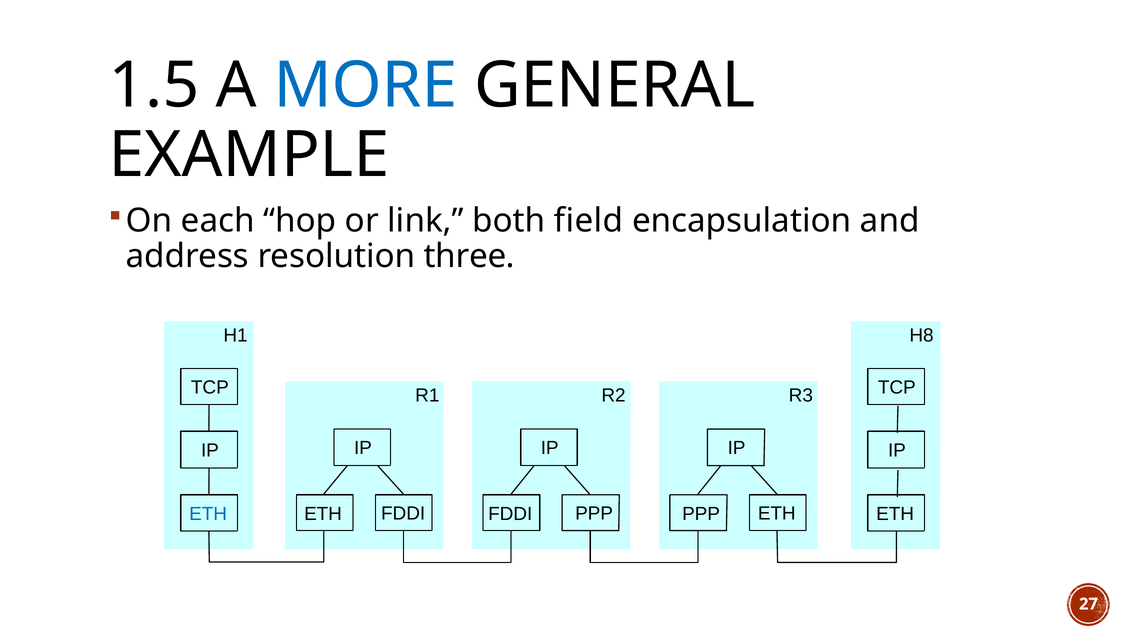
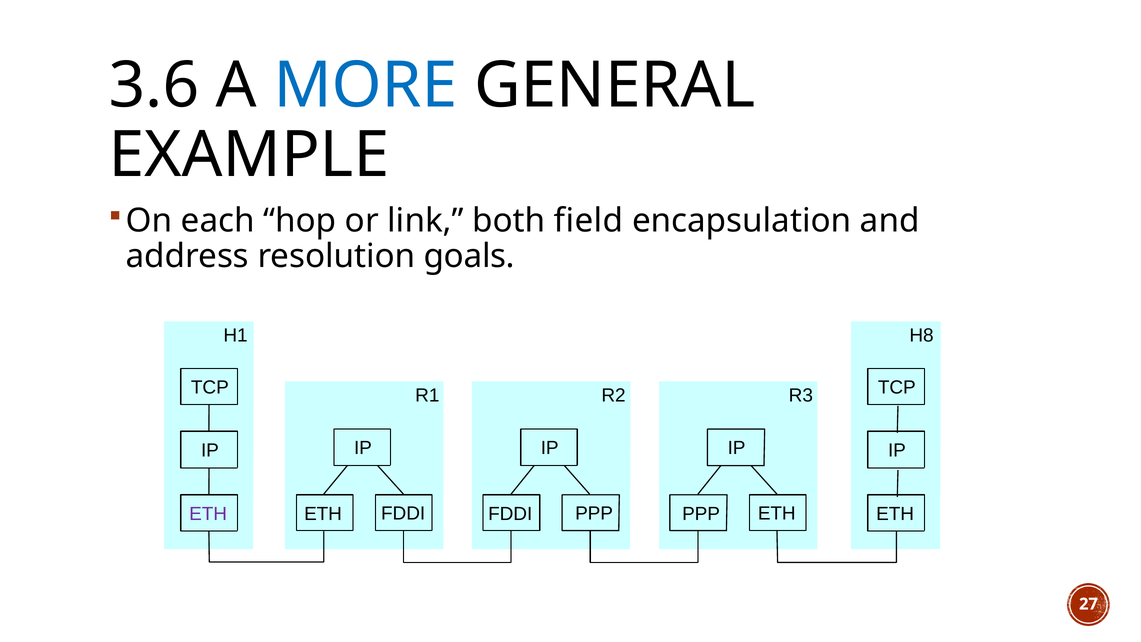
1.5: 1.5 -> 3.6
three: three -> goals
ETH at (208, 514) colour: blue -> purple
